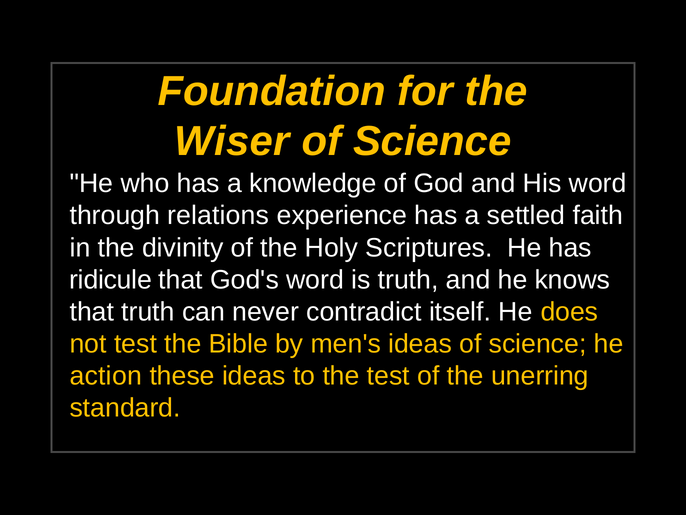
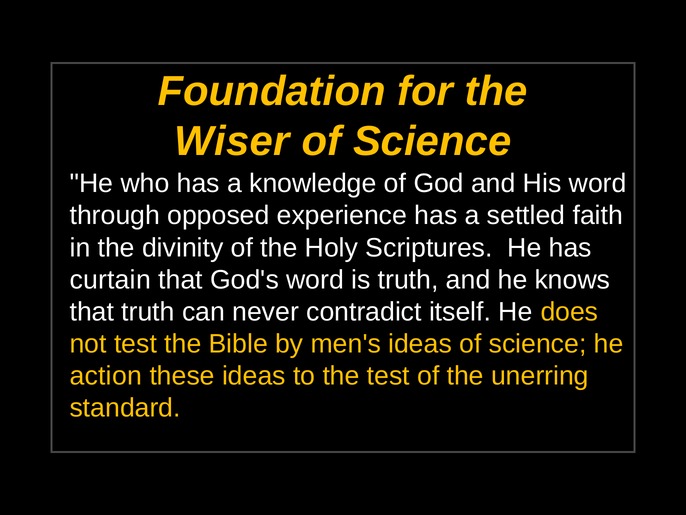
relations: relations -> opposed
ridicule: ridicule -> curtain
